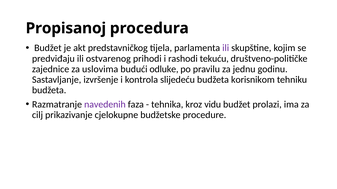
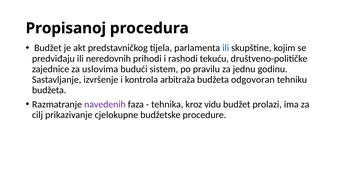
ili at (226, 48) colour: purple -> blue
ostvarenog: ostvarenog -> neredovnih
odluke: odluke -> sistem
slijedeću: slijedeću -> arbitraža
korisnikom: korisnikom -> odgovoran
